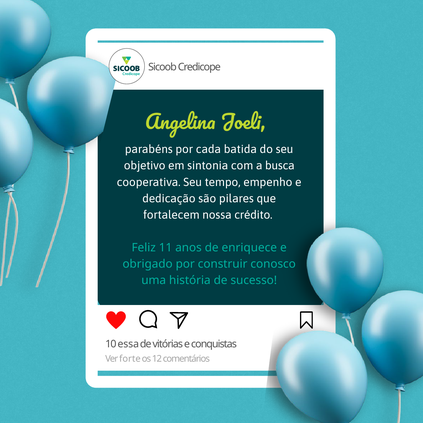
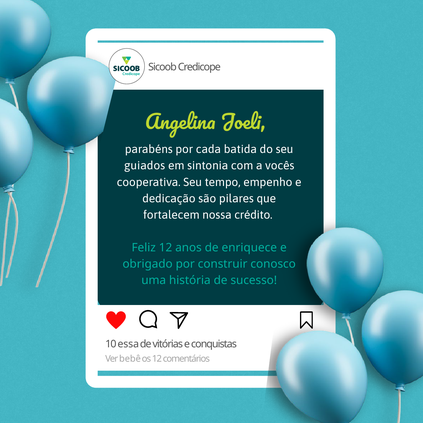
objetivo: objetivo -> guiados
busca: busca -> vocês
Feliz 11: 11 -> 12
forte: forte -> bebê
